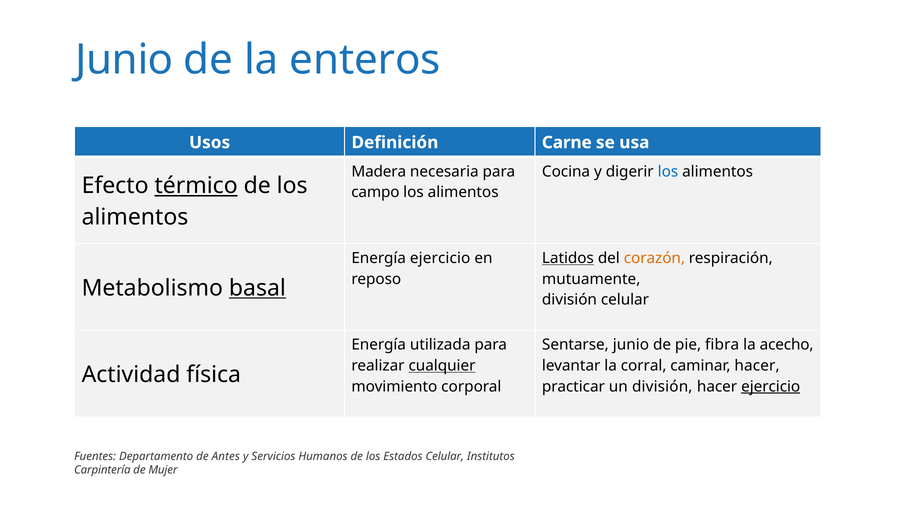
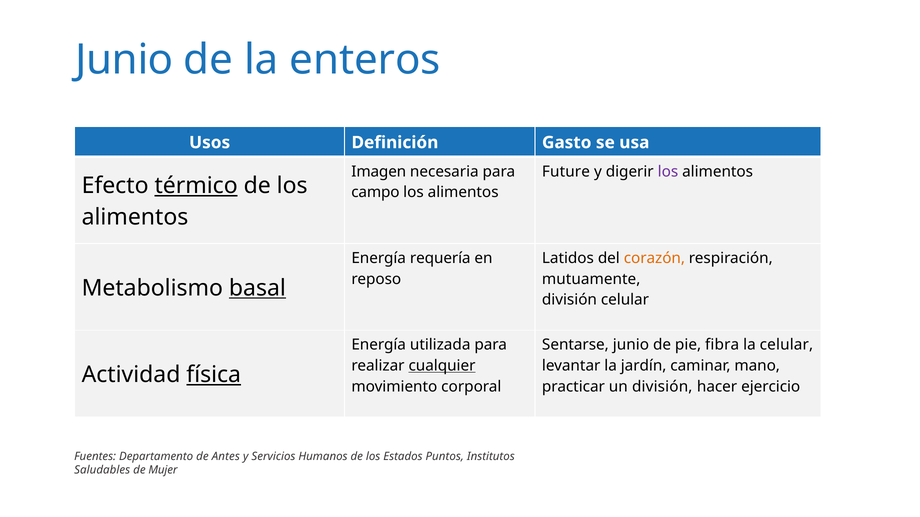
Carne: Carne -> Gasto
Madera: Madera -> Imagen
Cocina: Cocina -> Future
los at (668, 172) colour: blue -> purple
Energía ejercicio: ejercicio -> requería
Latidos underline: present -> none
la acecho: acecho -> celular
corral: corral -> jardín
caminar hacer: hacer -> mano
física underline: none -> present
ejercicio at (771, 387) underline: present -> none
Estados Celular: Celular -> Puntos
Carpintería: Carpintería -> Saludables
